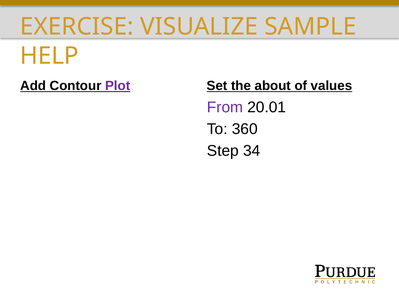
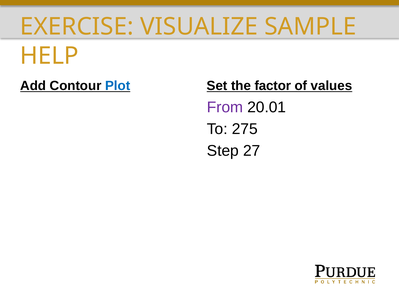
Plot colour: purple -> blue
about: about -> factor
360: 360 -> 275
34: 34 -> 27
